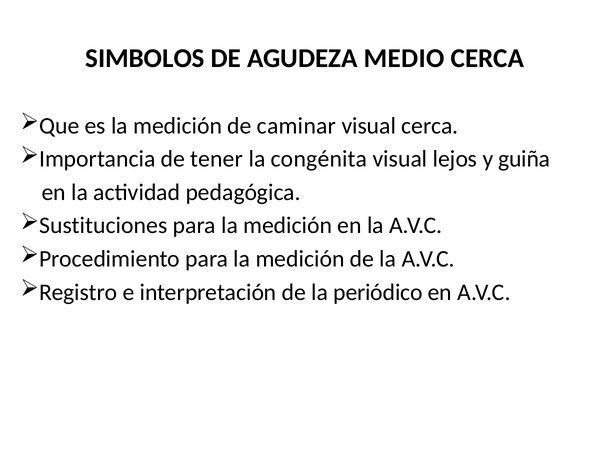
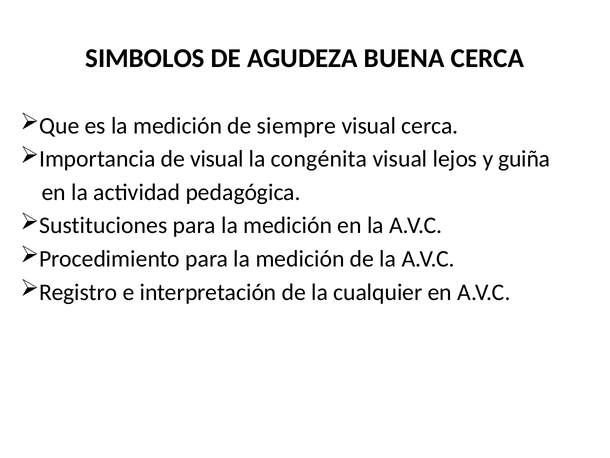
MEDIO: MEDIO -> BUENA
caminar: caminar -> siempre
de tener: tener -> visual
periódico: periódico -> cualquier
